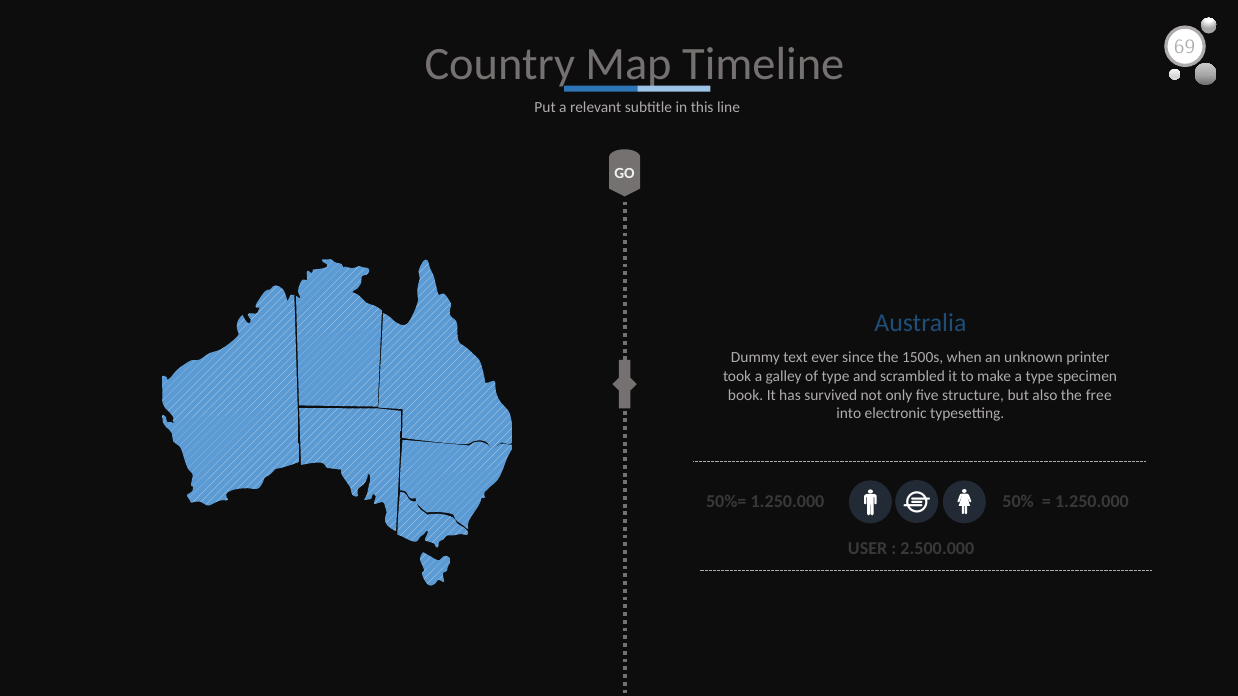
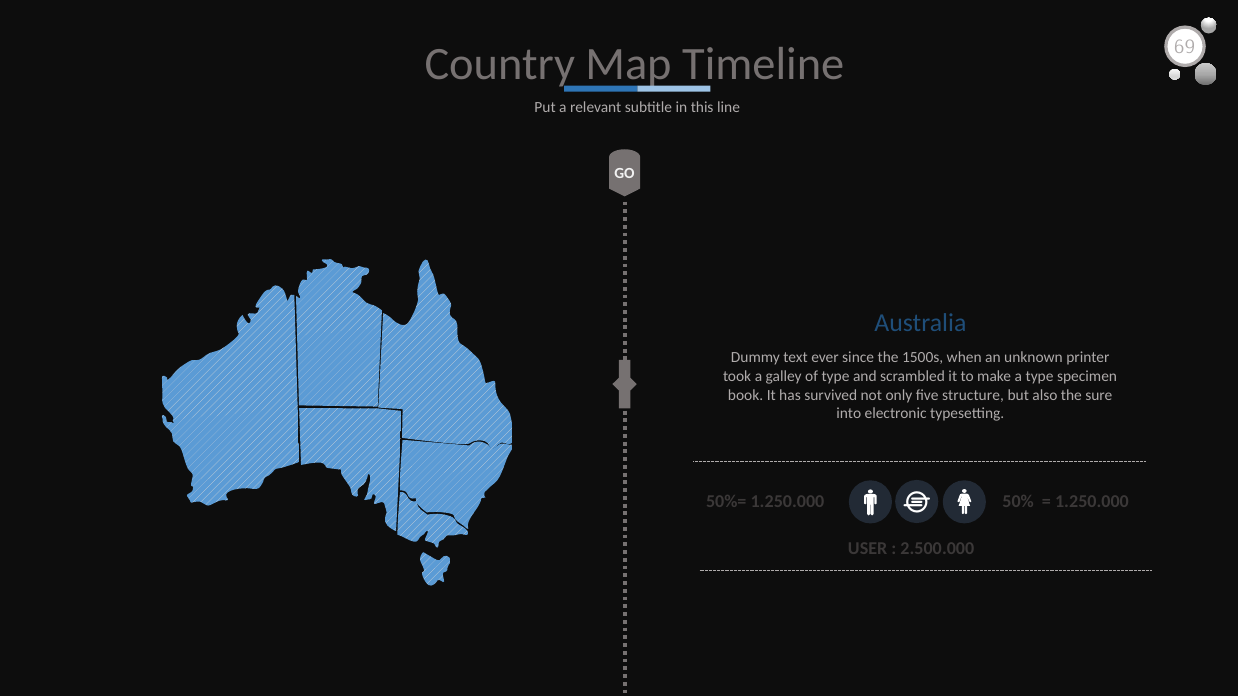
free: free -> sure
